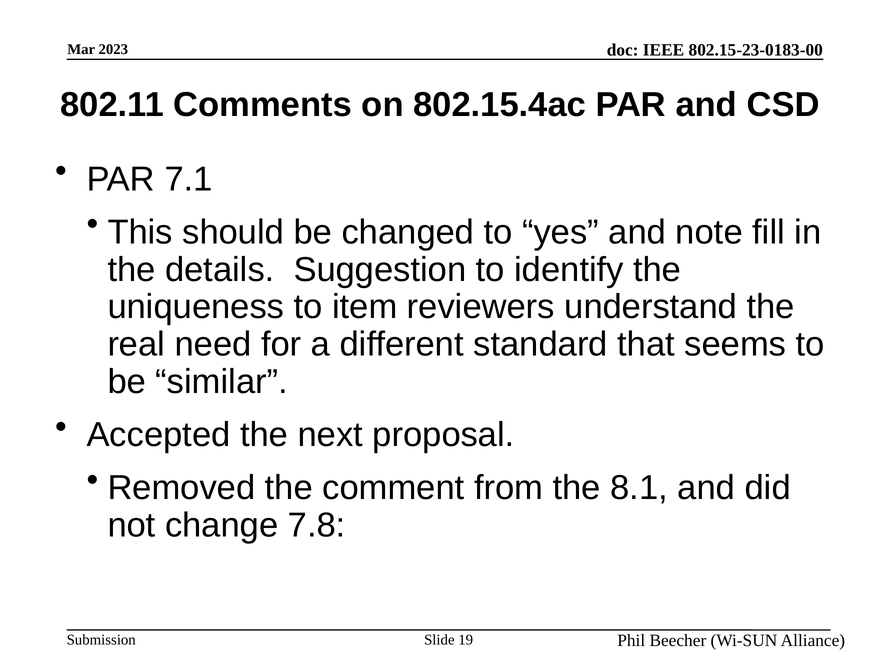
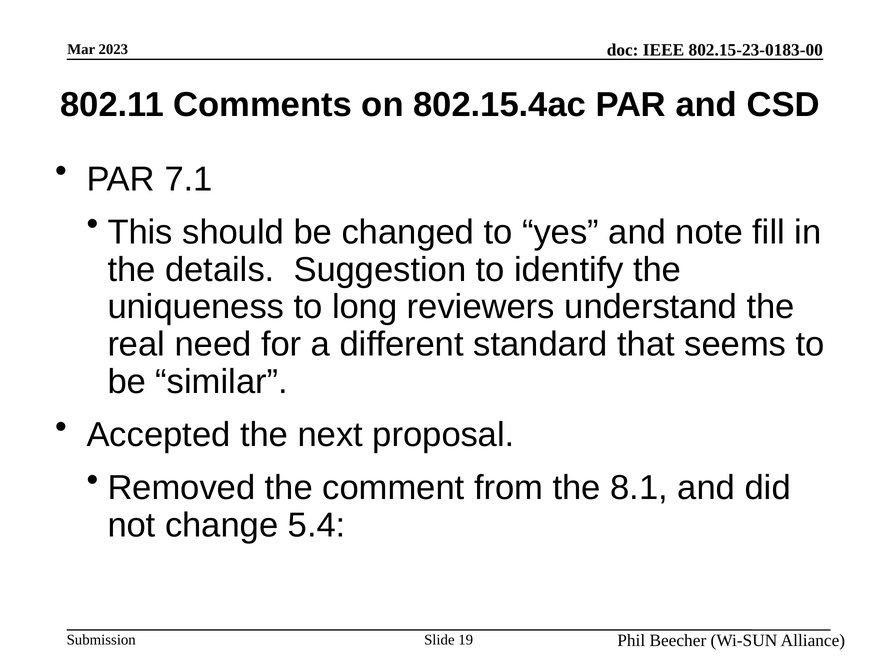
item: item -> long
7.8: 7.8 -> 5.4
